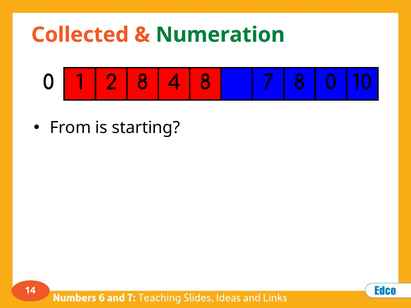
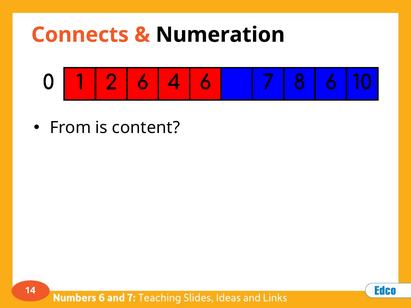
Collected: Collected -> Connects
Numeration colour: green -> black
2 8: 8 -> 6
4 8: 8 -> 6
8 0: 0 -> 6
starting: starting -> content
